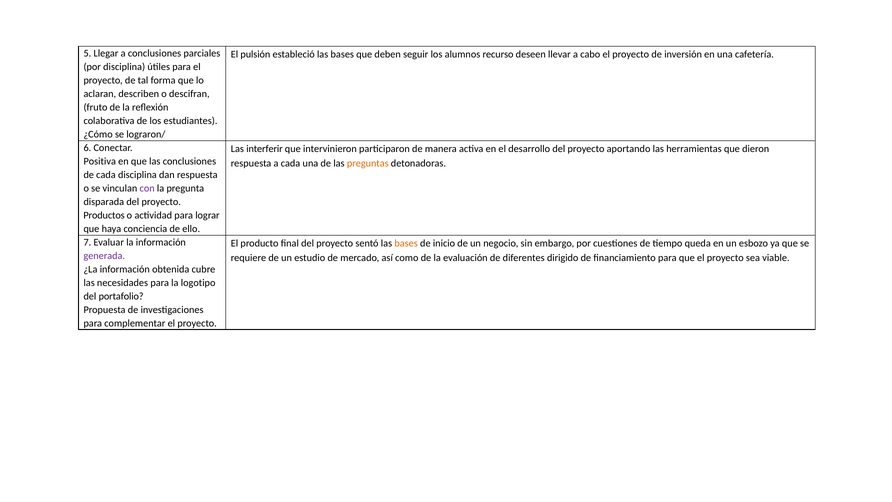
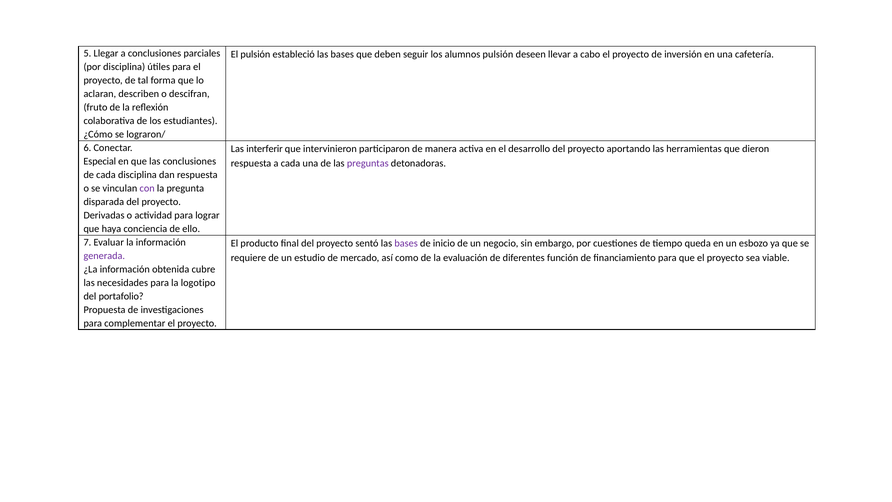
alumnos recurso: recurso -> pulsión
Positiva: Positiva -> Especial
preguntas colour: orange -> purple
Productos: Productos -> Derivadas
bases at (406, 243) colour: orange -> purple
dirigido: dirigido -> función
